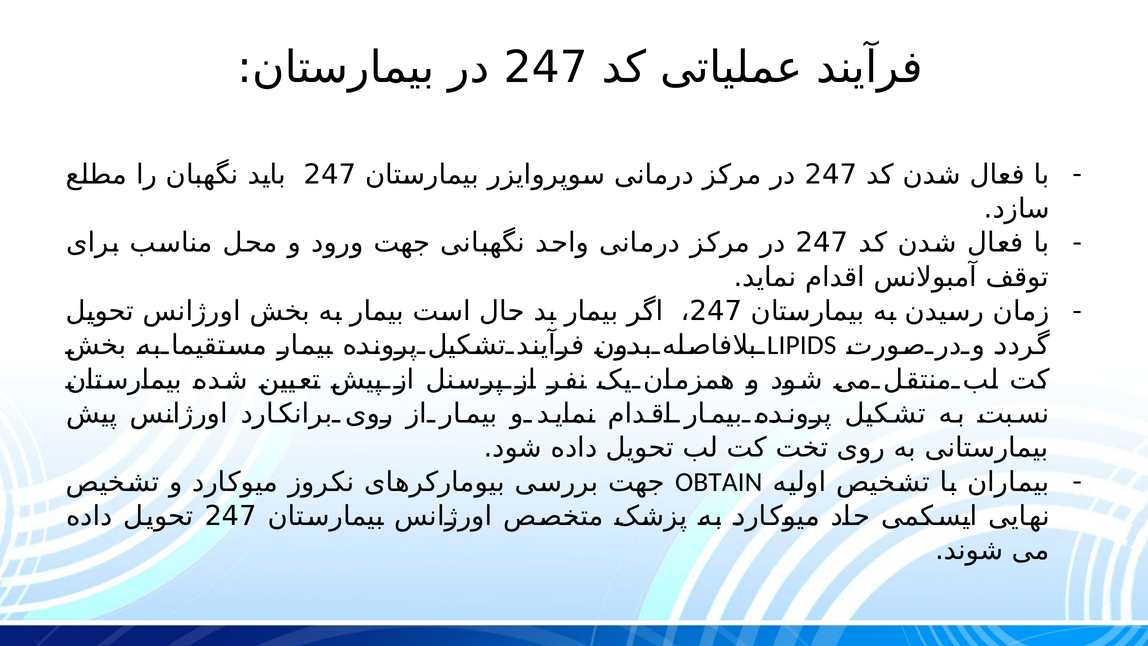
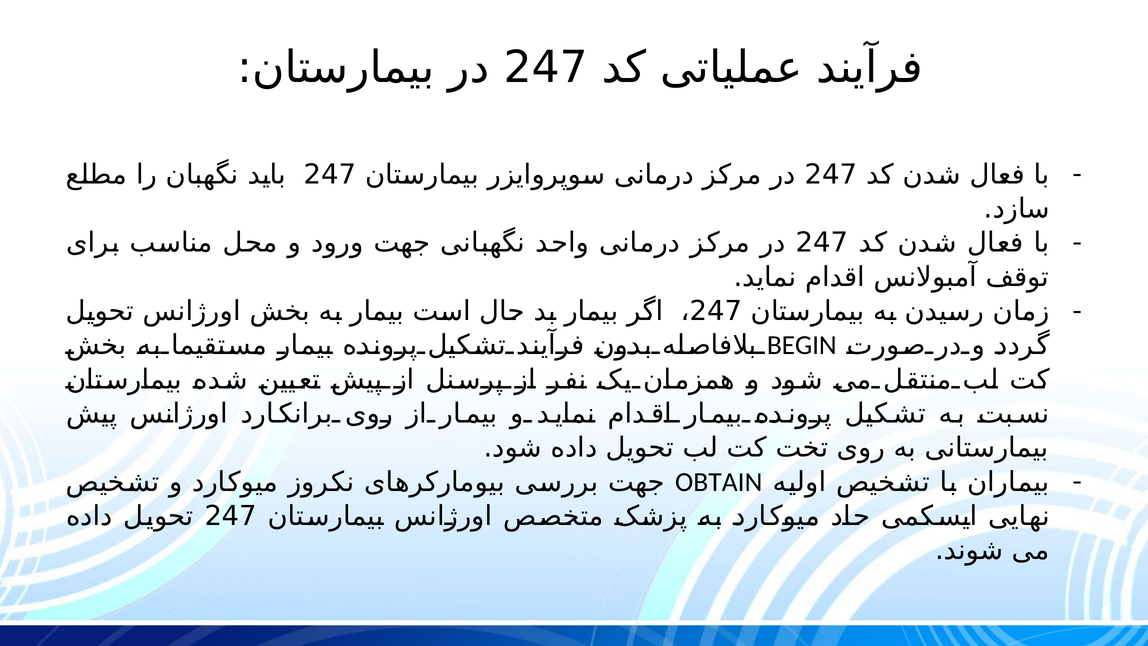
LIPIDS: LIPIDS -> BEGIN
